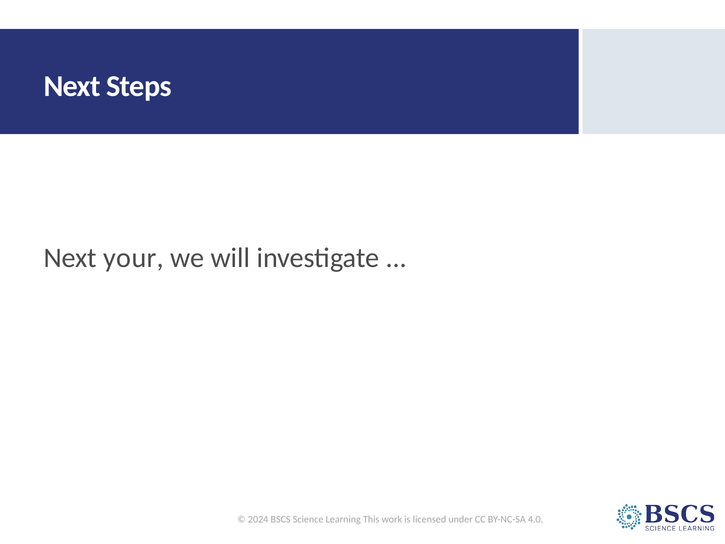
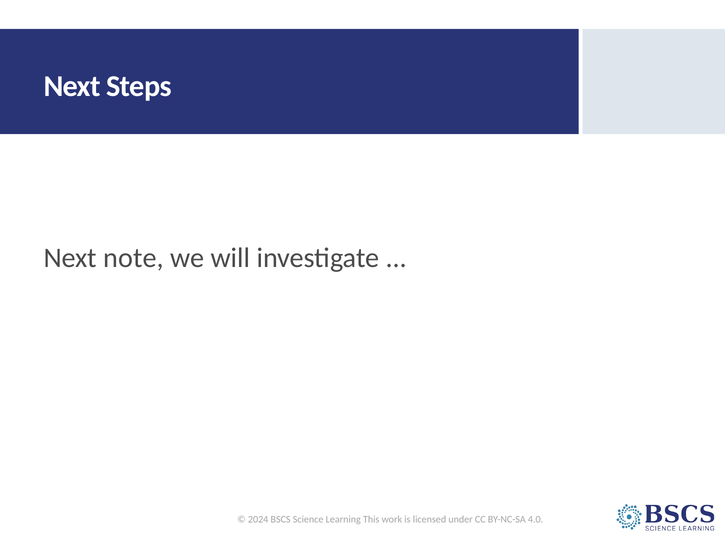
your: your -> note
